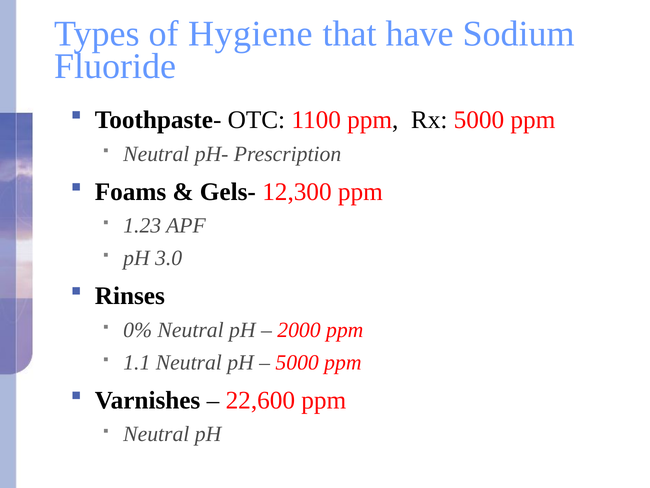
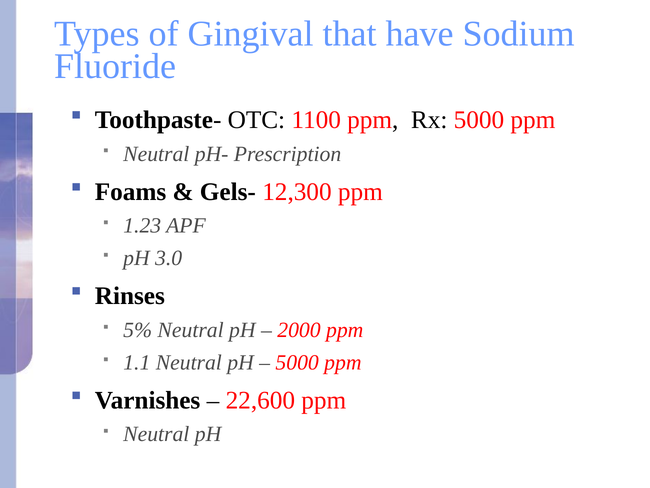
Hygiene: Hygiene -> Gingival
0%: 0% -> 5%
